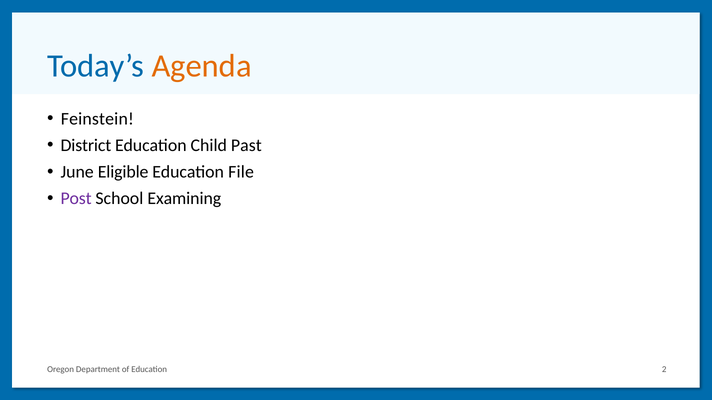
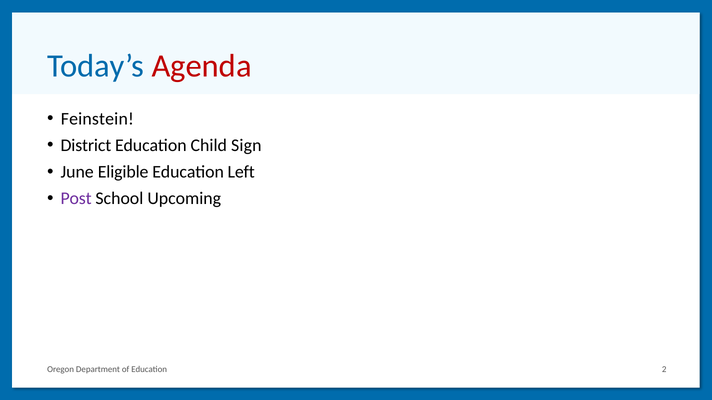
Agenda colour: orange -> red
Past: Past -> Sign
File: File -> Left
Examining: Examining -> Upcoming
